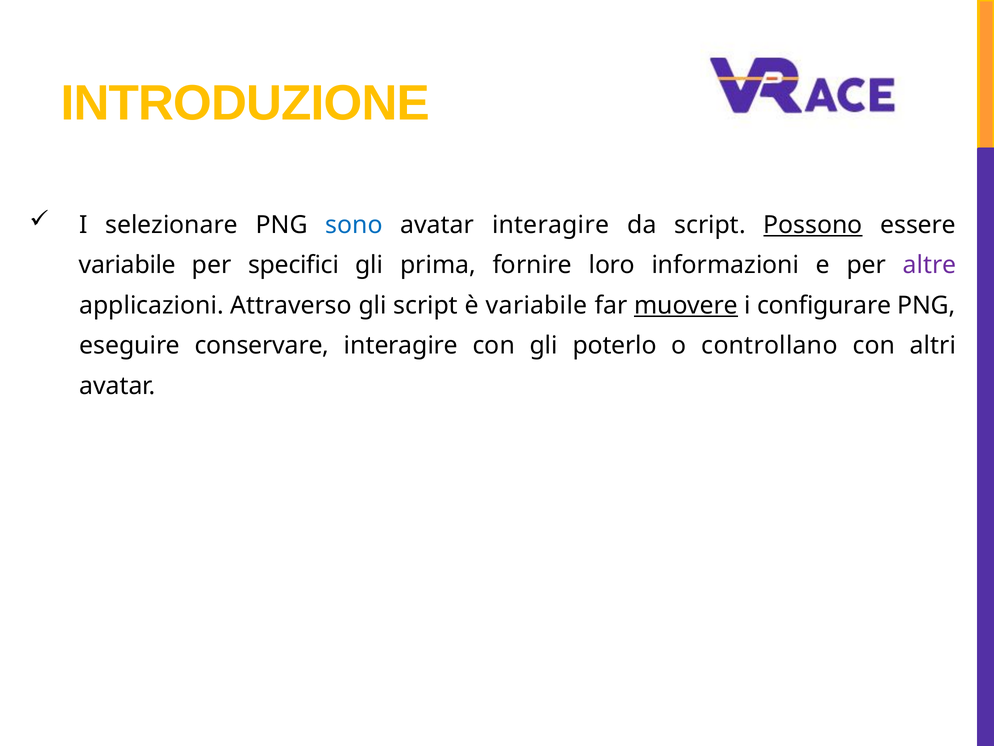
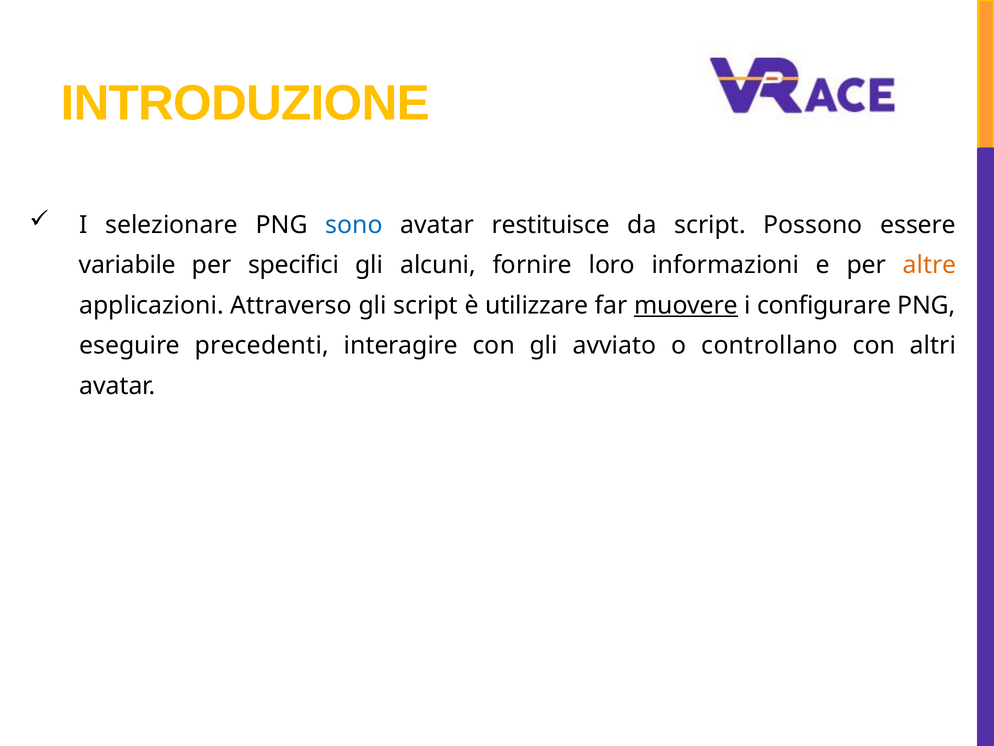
avatar interagire: interagire -> restituisce
Possono underline: present -> none
prima: prima -> alcuni
altre colour: purple -> orange
è variabile: variabile -> utilizzare
conservare: conservare -> precedenti
poterlo: poterlo -> avviato
